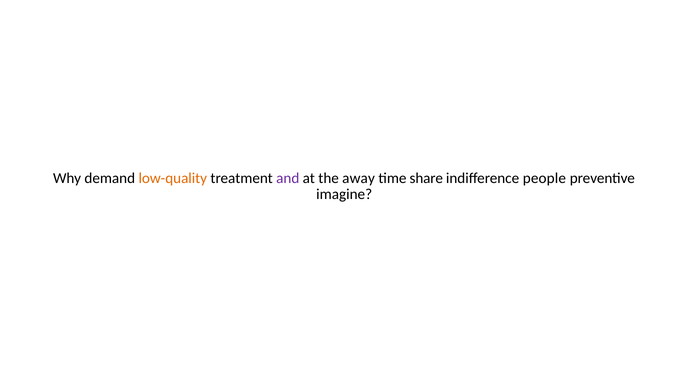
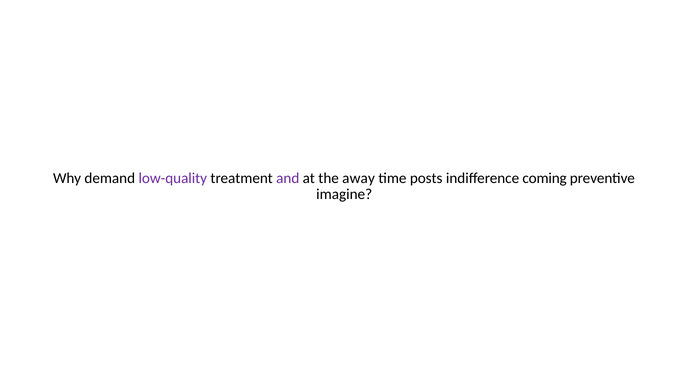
low-quality colour: orange -> purple
share: share -> posts
people: people -> coming
